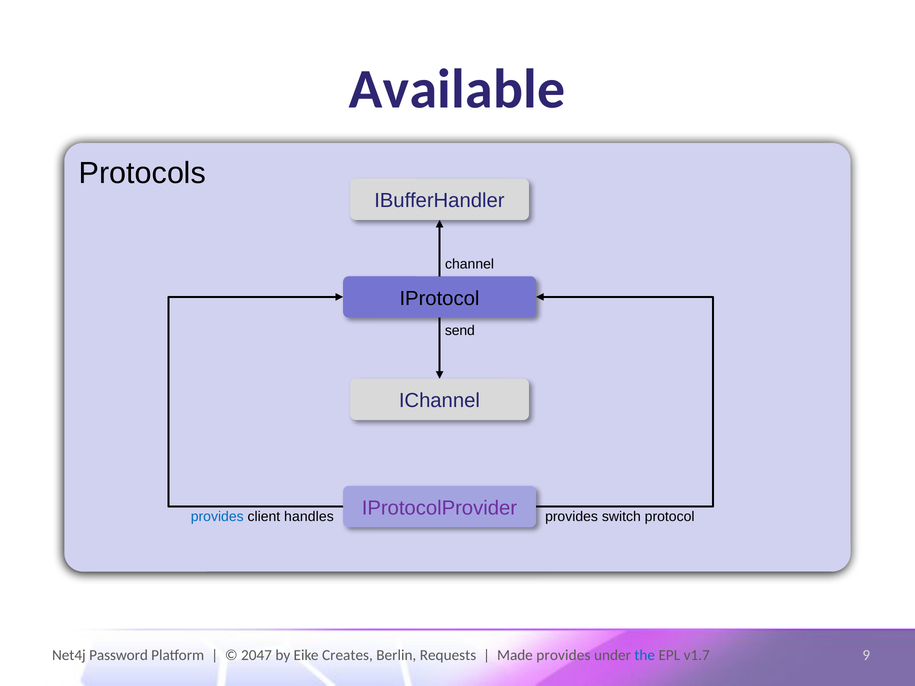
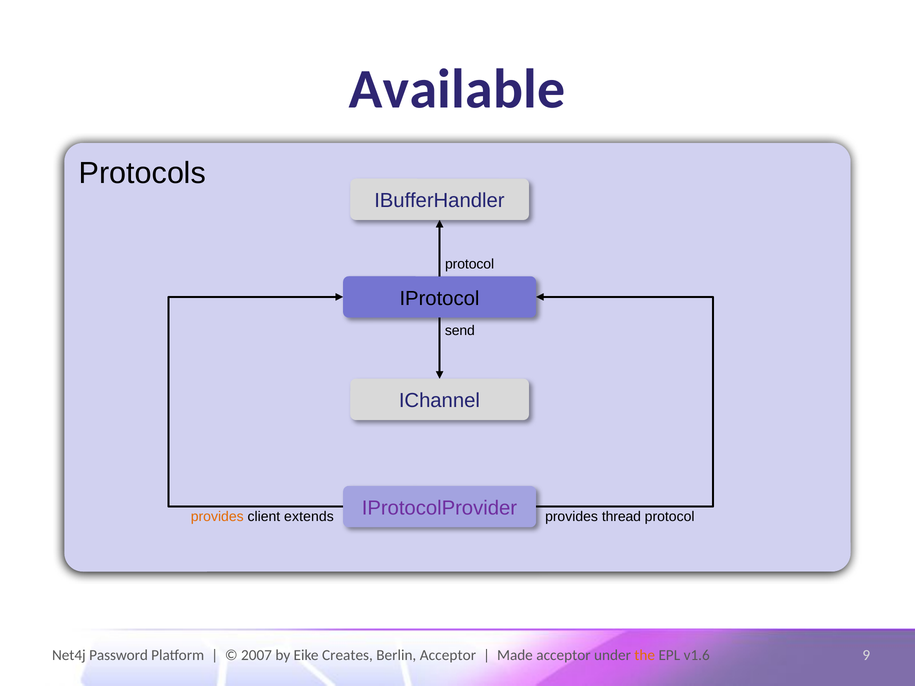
channel at (470, 264): channel -> protocol
provides at (217, 517) colour: blue -> orange
handles: handles -> extends
switch: switch -> thread
2047: 2047 -> 2007
Berlin Requests: Requests -> Acceptor
Made provides: provides -> acceptor
the colour: blue -> orange
v1.7: v1.7 -> v1.6
